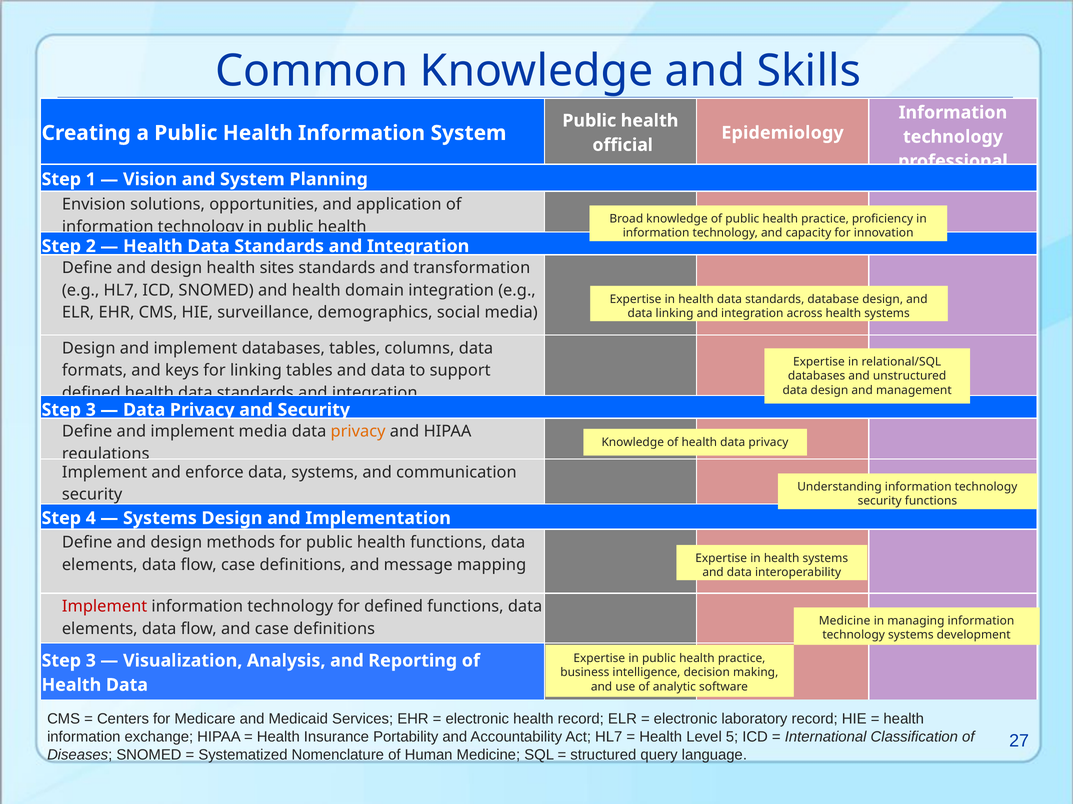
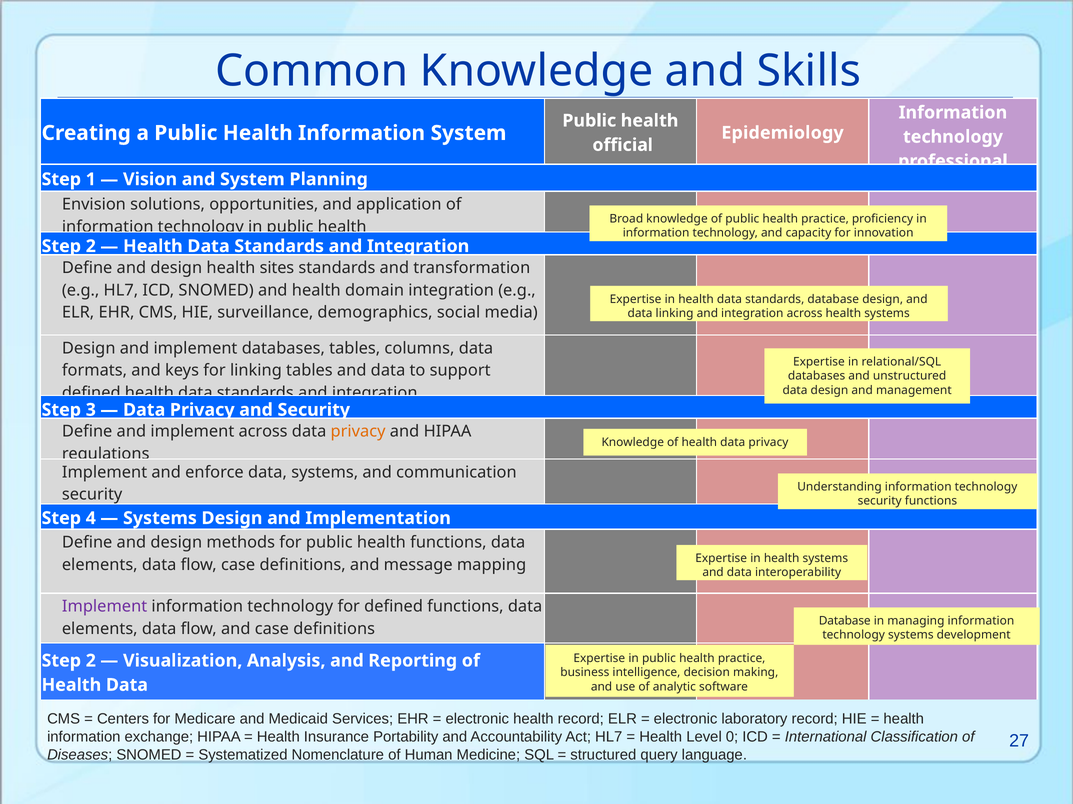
implement media: media -> across
Implement at (105, 607) colour: red -> purple
Medicine at (845, 621): Medicine -> Database
3 at (91, 661): 3 -> 2
5: 5 -> 0
